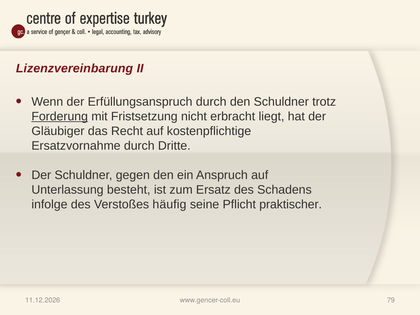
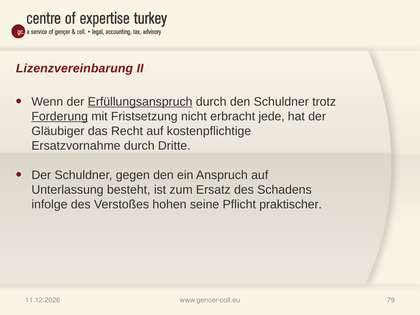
Erfüllungsanspruch underline: none -> present
liegt: liegt -> jede
häufig: häufig -> hohen
